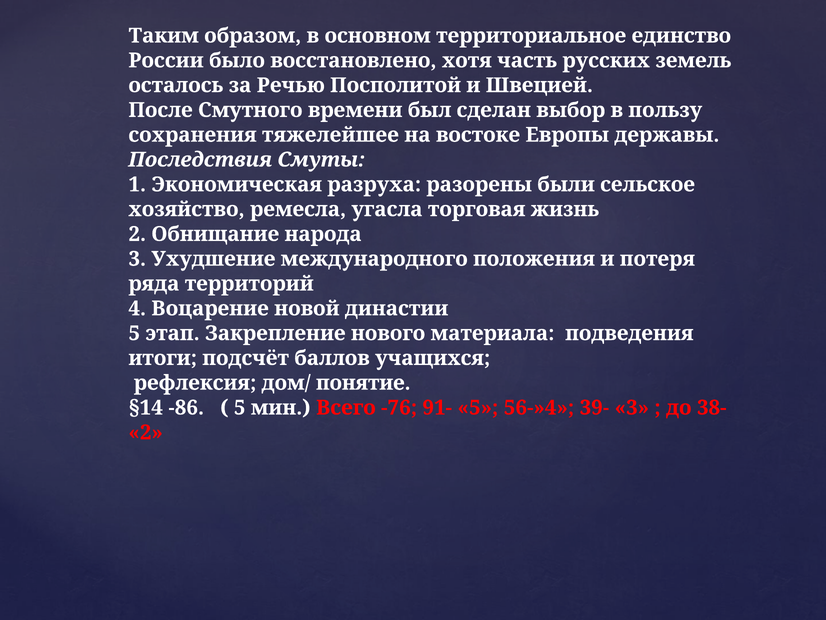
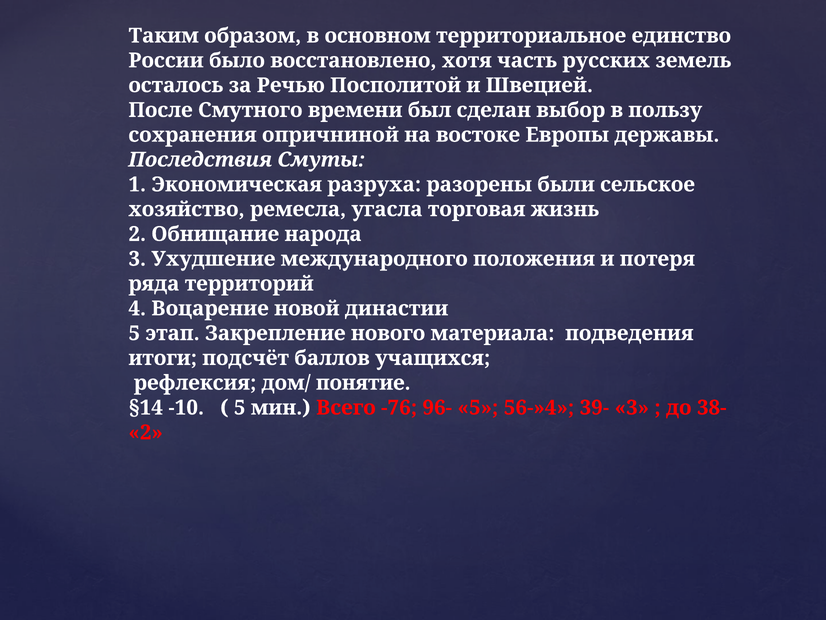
тяжелейшее: тяжелейшее -> опричниной
-86: -86 -> -10
91-: 91- -> 96-
